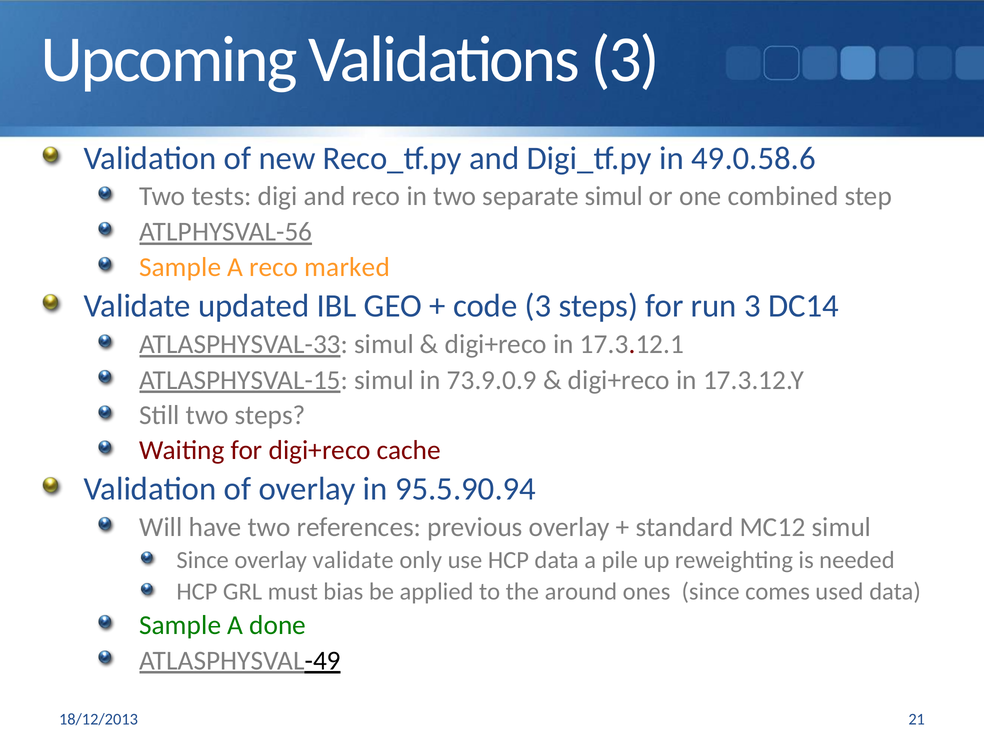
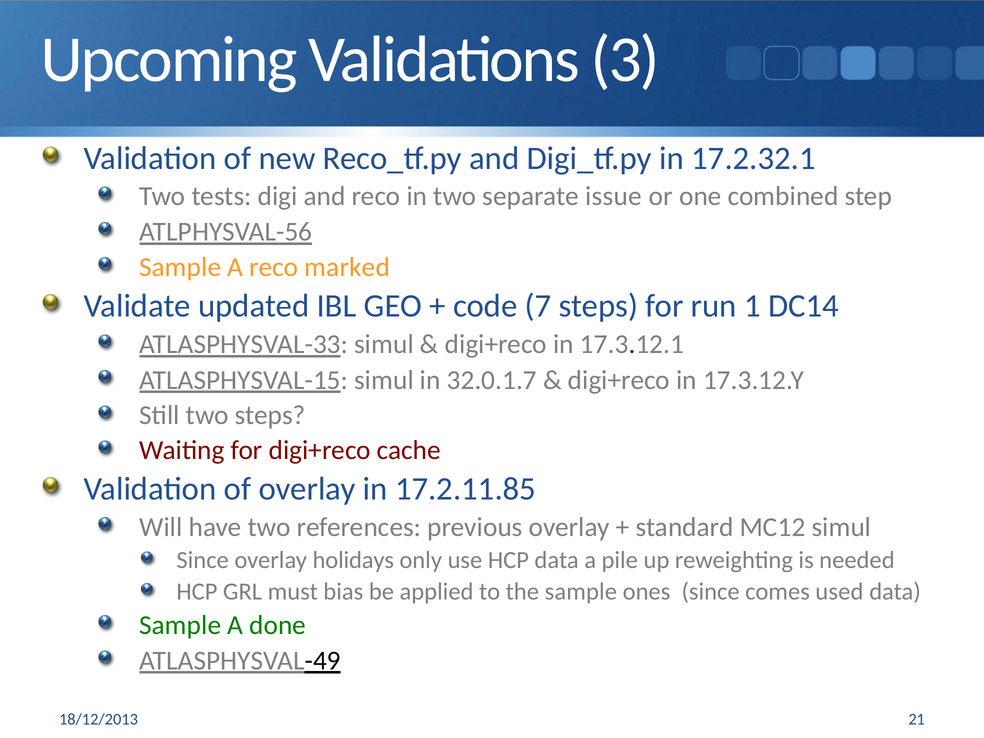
49.0.58.6: 49.0.58.6 -> 17.2.32.1
separate simul: simul -> issue
code 3: 3 -> 7
run 3: 3 -> 1
73.9.0.9: 73.9.0.9 -> 32.0.1.7
95.5.90.94: 95.5.90.94 -> 17.2.11.85
overlay validate: validate -> holidays
the around: around -> sample
